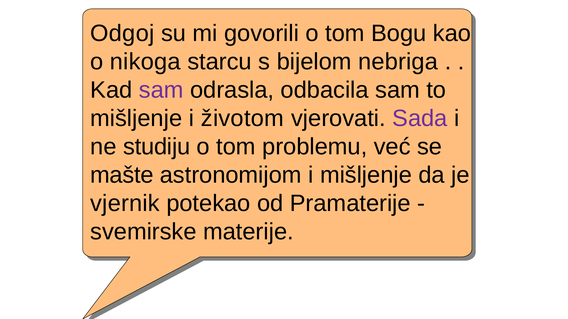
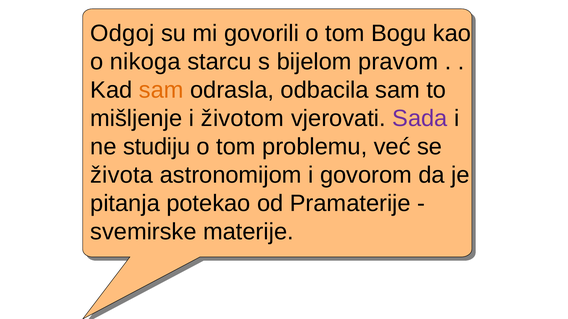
nebriga: nebriga -> pravom
sam at (161, 90) colour: purple -> orange
mašte: mašte -> života
i mišljenje: mišljenje -> govorom
vjernik: vjernik -> pitanja
